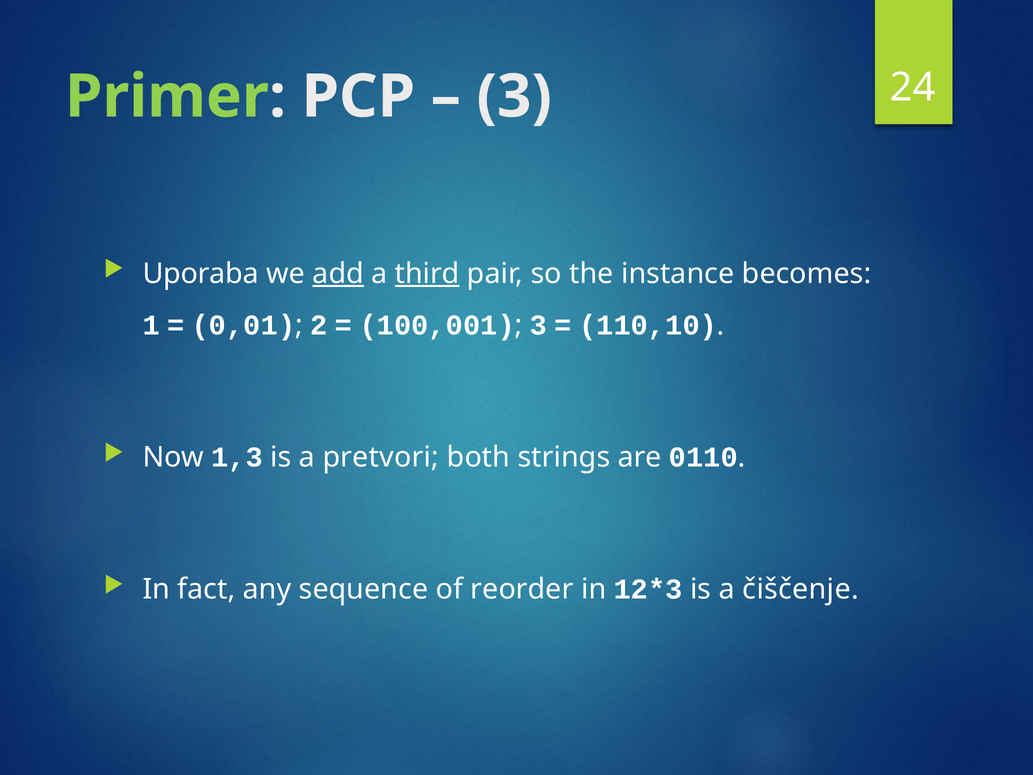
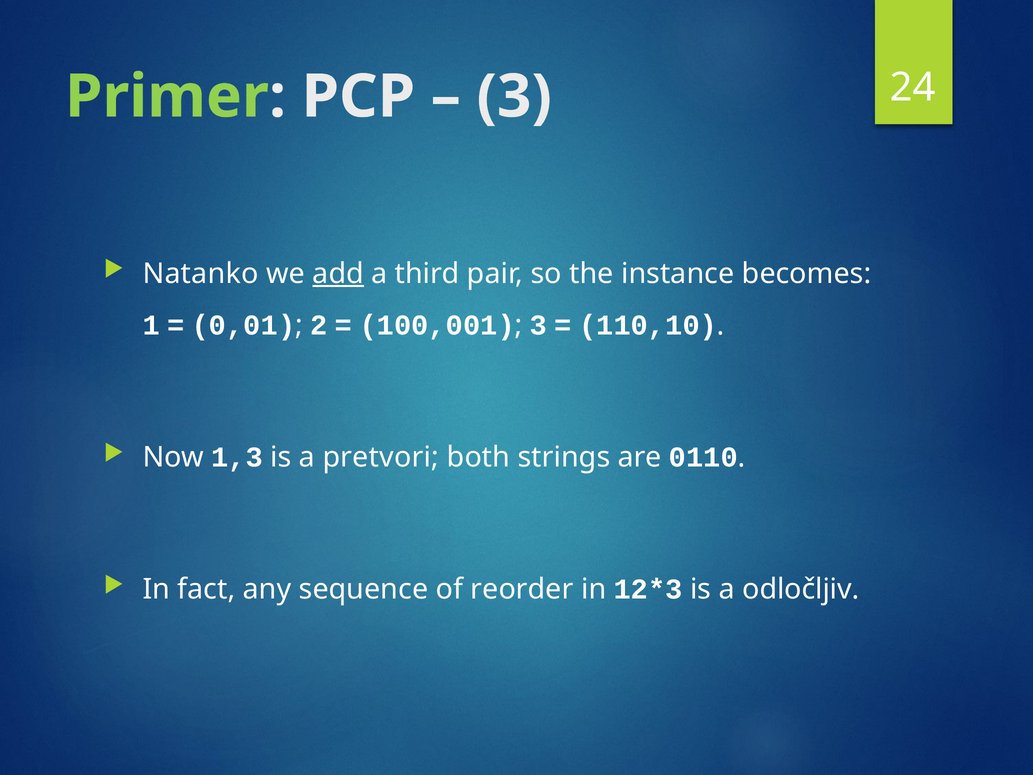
Uporaba: Uporaba -> Natanko
third underline: present -> none
čiščenje: čiščenje -> odločljiv
